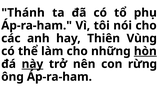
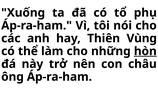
Thánh: Thánh -> Xuống
này underline: present -> none
rừng: rừng -> châu
